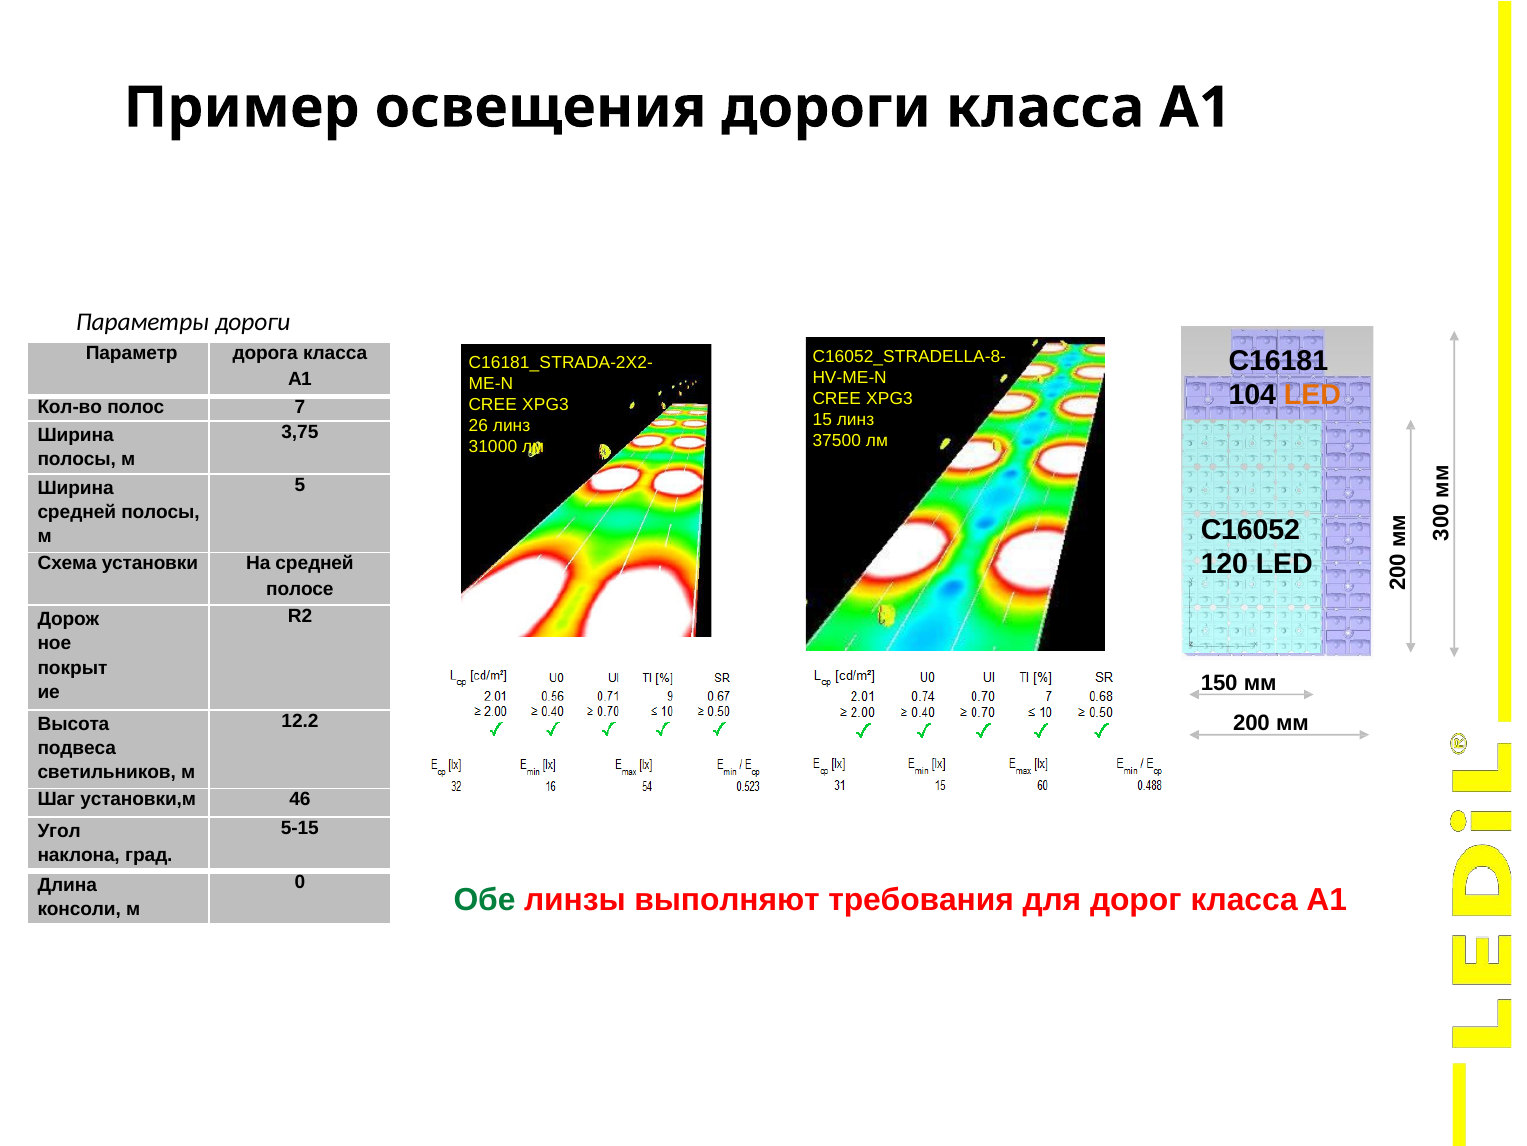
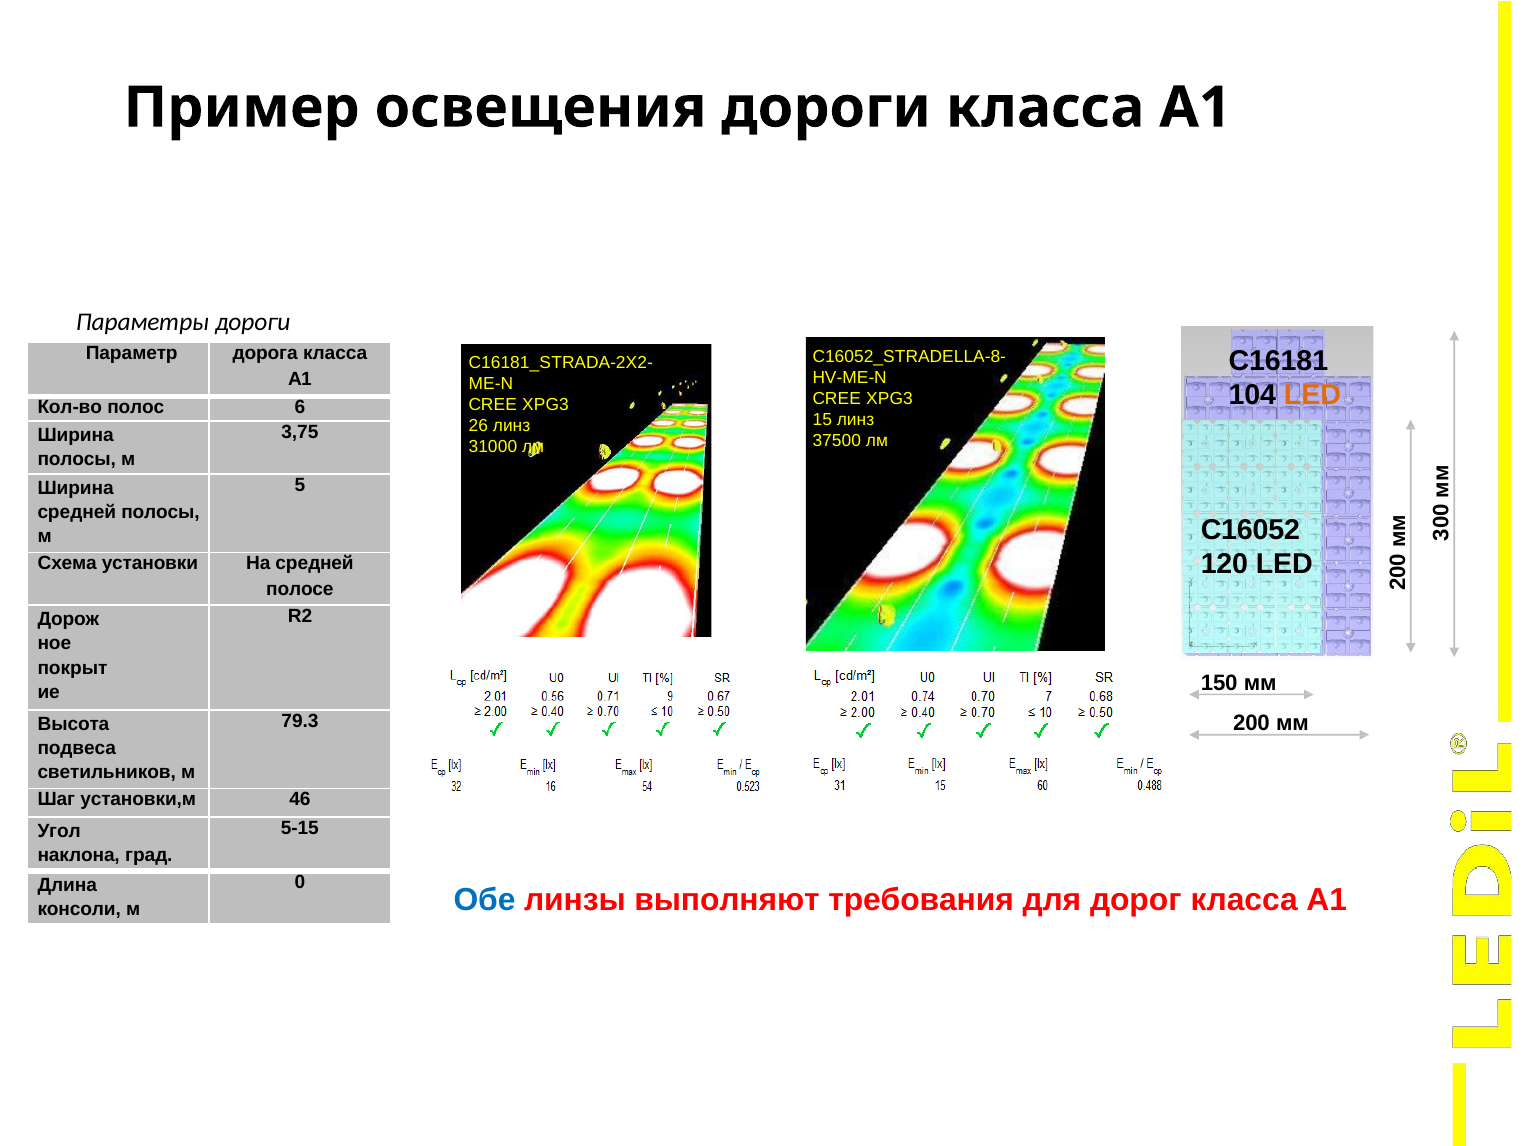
7: 7 -> 6
12.2: 12.2 -> 79.3
Обе colour: green -> blue
